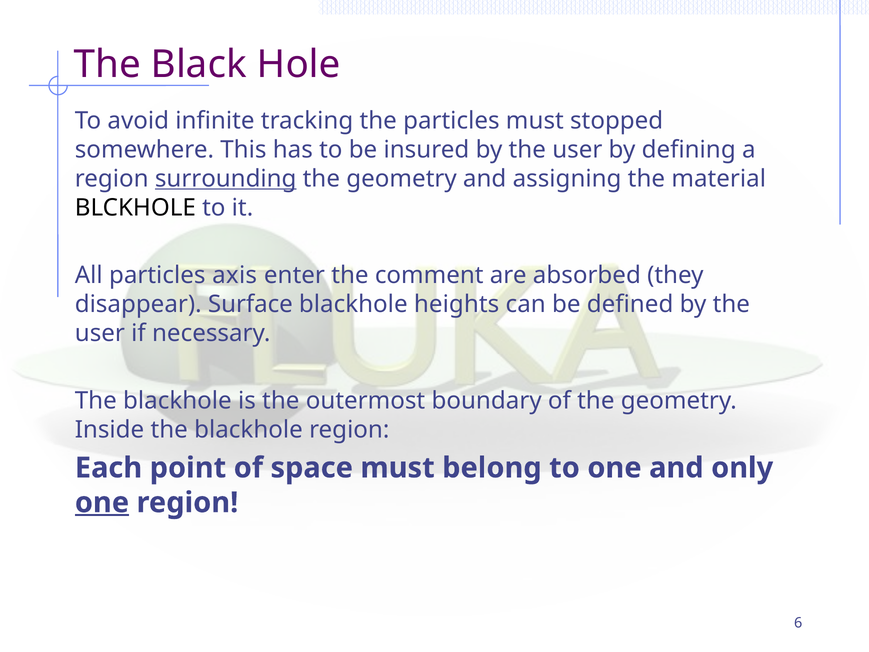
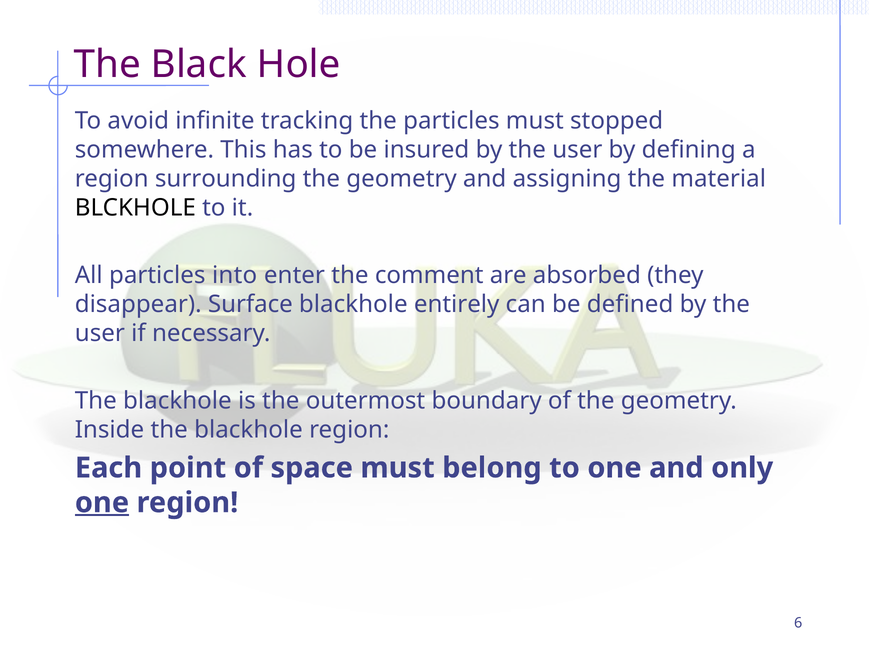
surrounding underline: present -> none
axis: axis -> into
heights: heights -> entirely
